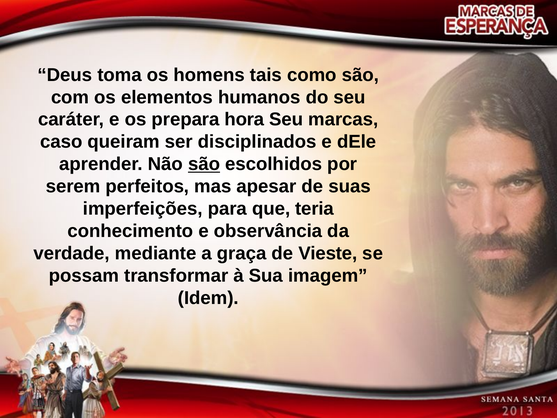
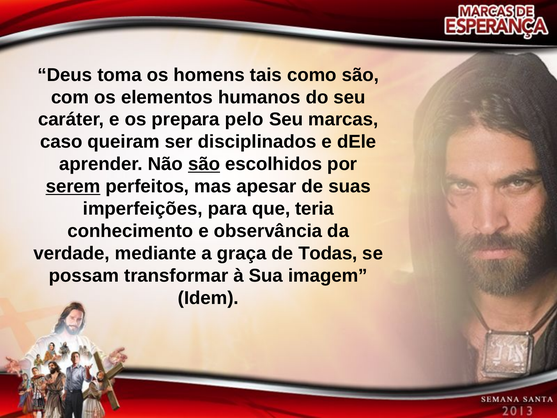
hora: hora -> pelo
serem underline: none -> present
Vieste: Vieste -> Todas
